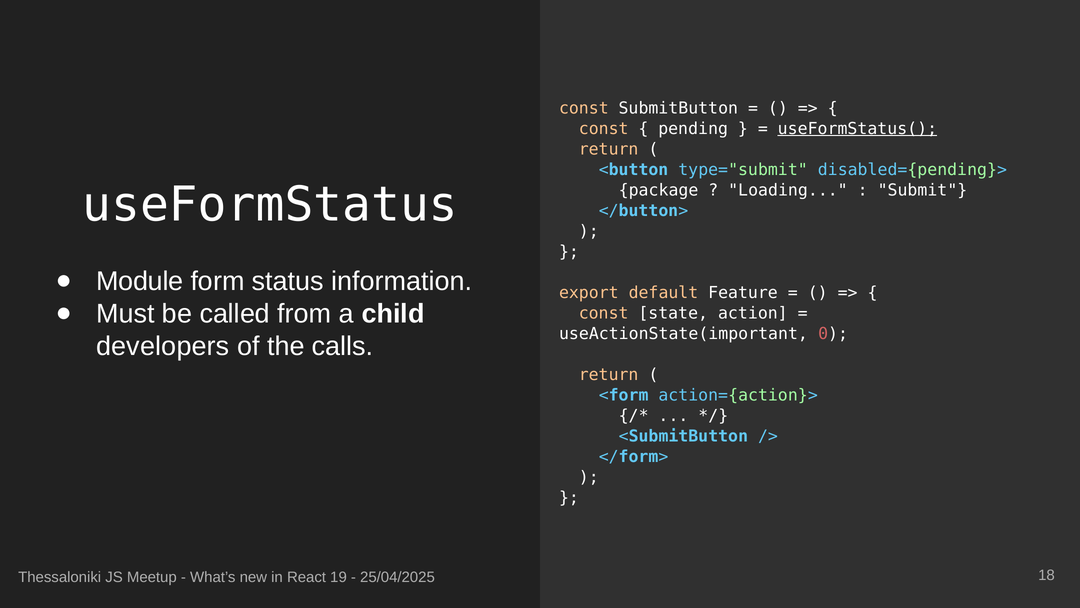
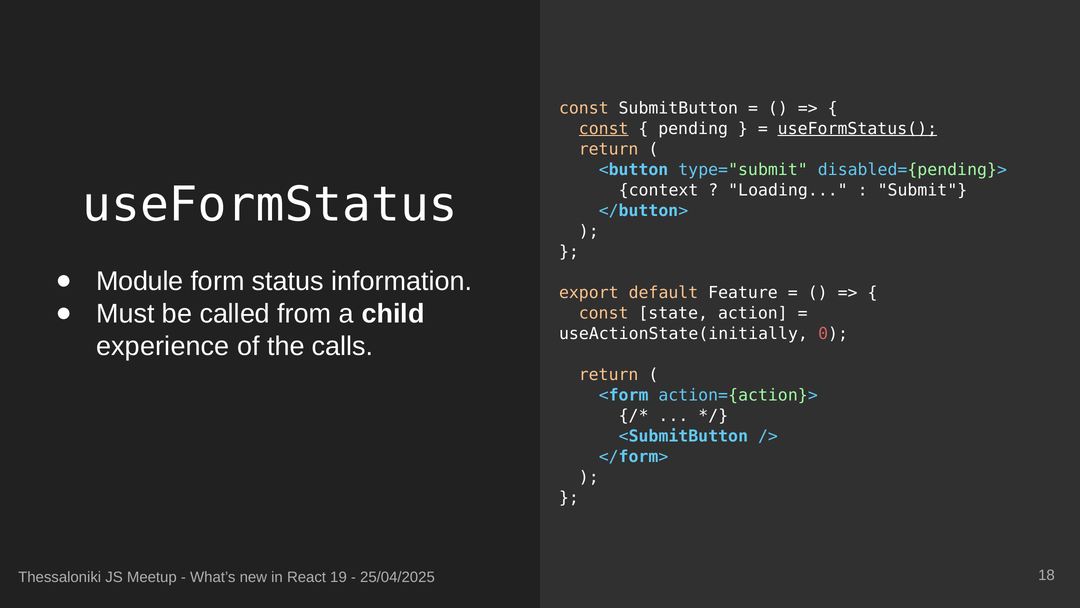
const at (604, 129) underline: none -> present
package: package -> context
useActionState(important: useActionState(important -> useActionState(initially
developers: developers -> experience
